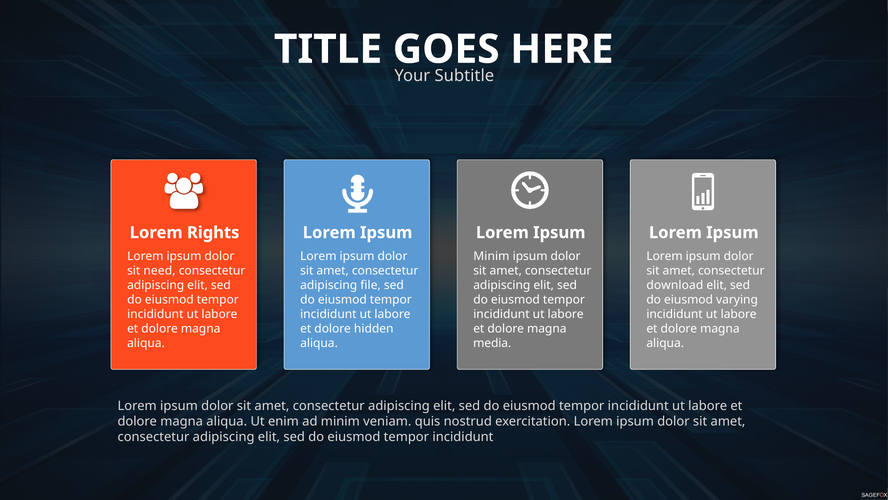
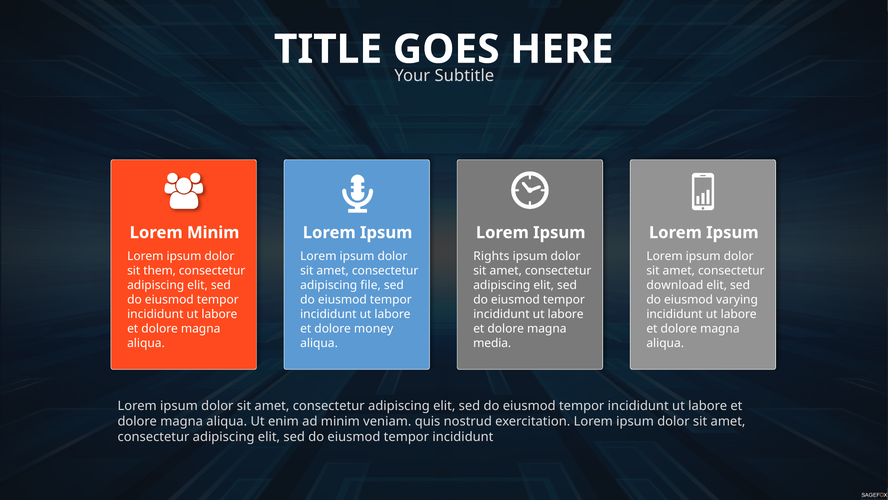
Lorem Rights: Rights -> Minim
Minim at (491, 256): Minim -> Rights
need: need -> them
hidden: hidden -> money
